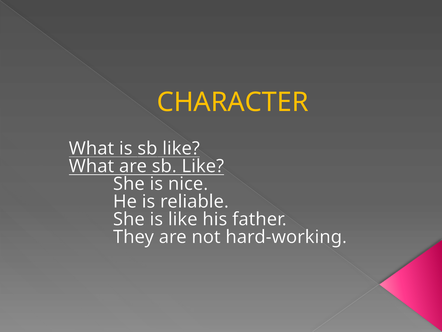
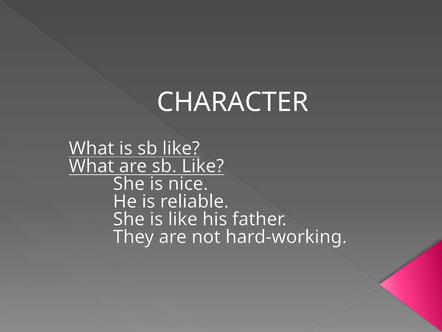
CHARACTER colour: yellow -> white
